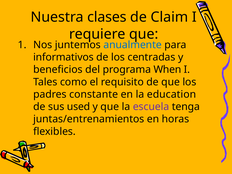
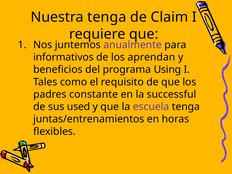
Nuestra clases: clases -> tenga
anualmente colour: blue -> purple
centradas: centradas -> aprendan
When: When -> Using
education: education -> successful
